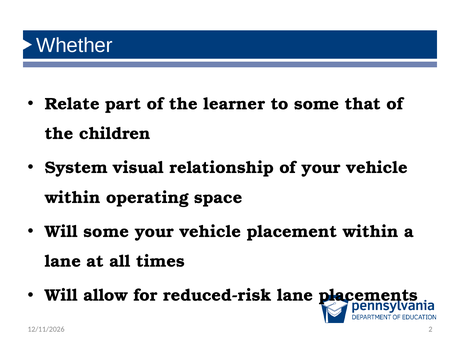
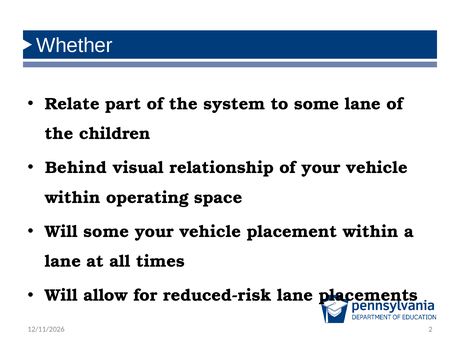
learner: learner -> system
some that: that -> lane
System: System -> Behind
